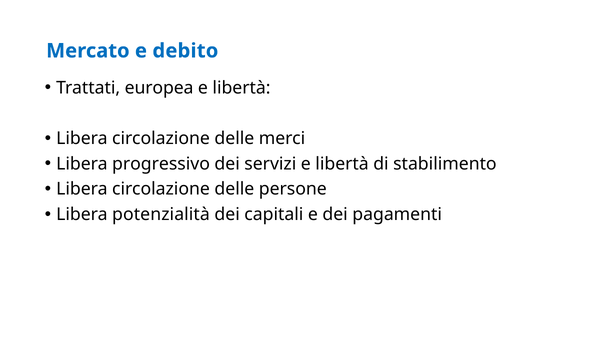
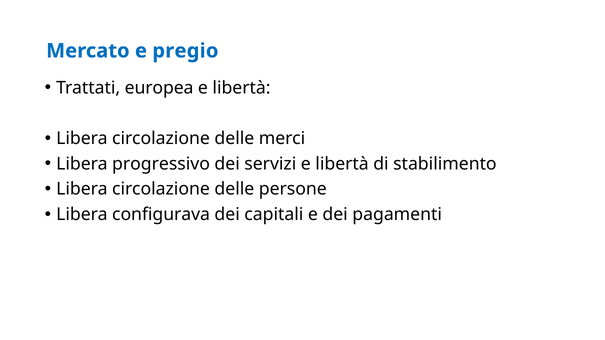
debito: debito -> pregio
potenzialità: potenzialità -> configurava
